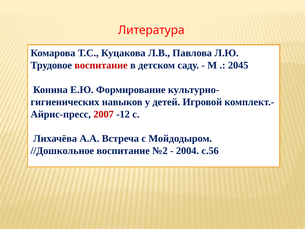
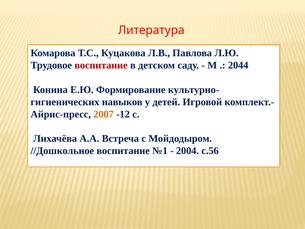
2045: 2045 -> 2044
2007 colour: red -> orange
№2: №2 -> №1
